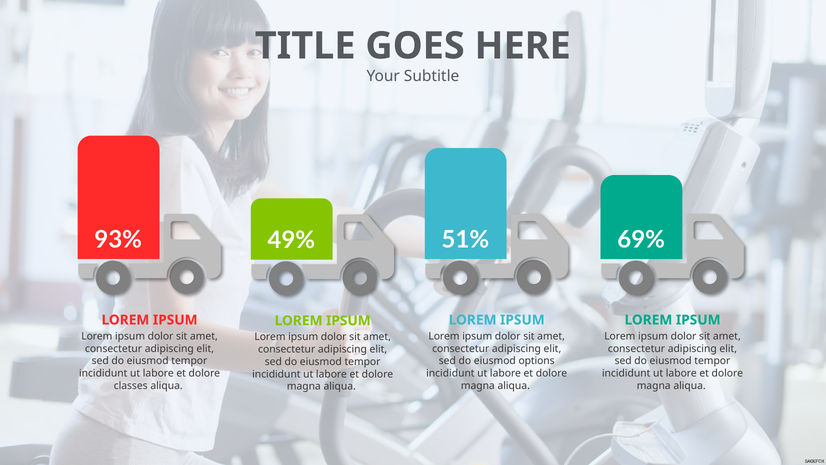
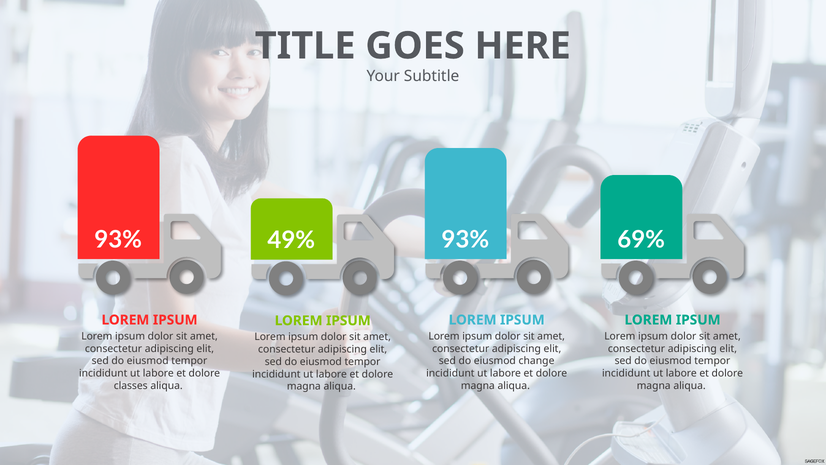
51% at (465, 240): 51% -> 93%
options: options -> change
